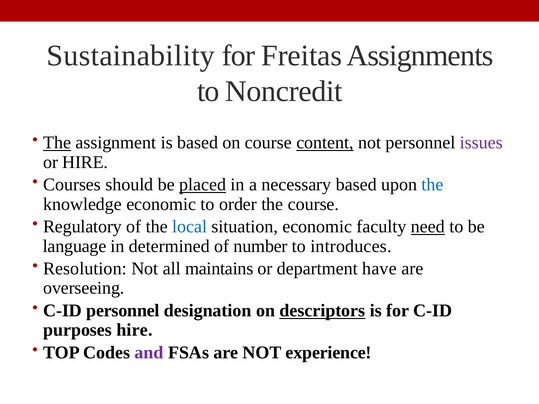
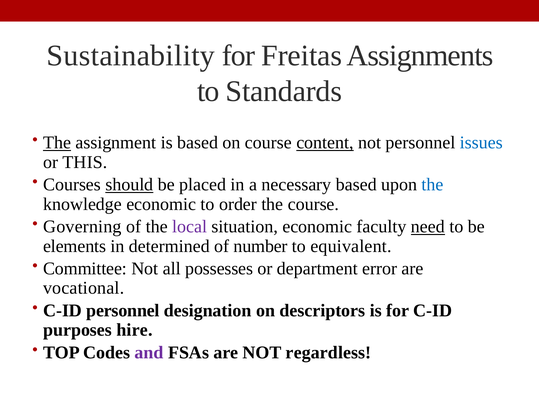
Noncredit: Noncredit -> Standards
issues colour: purple -> blue
or HIRE: HIRE -> THIS
should underline: none -> present
placed underline: present -> none
Regulatory: Regulatory -> Governing
local colour: blue -> purple
language: language -> elements
introduces: introduces -> equivalent
Resolution: Resolution -> Committee
maintains: maintains -> possesses
have: have -> error
overseeing: overseeing -> vocational
descriptors underline: present -> none
experience: experience -> regardless
